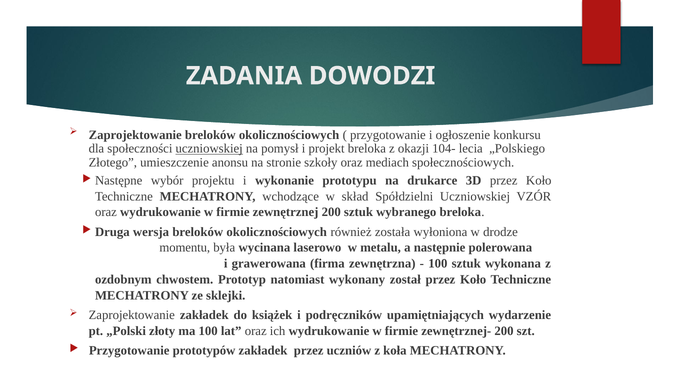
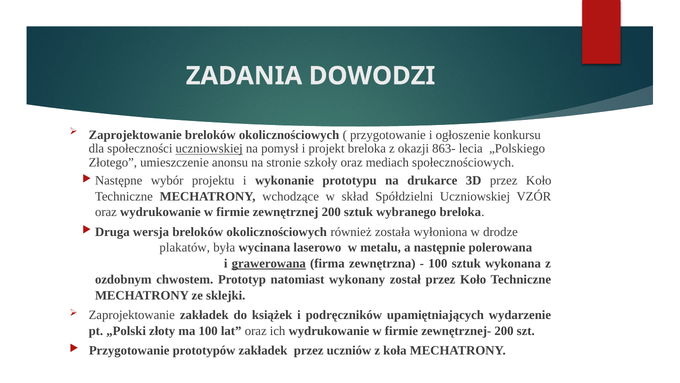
104-: 104- -> 863-
momentu: momentu -> plakatów
grawerowana underline: none -> present
